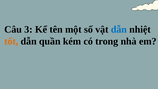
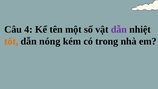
3: 3 -> 4
dẫn at (119, 29) colour: blue -> purple
quần: quần -> nóng
